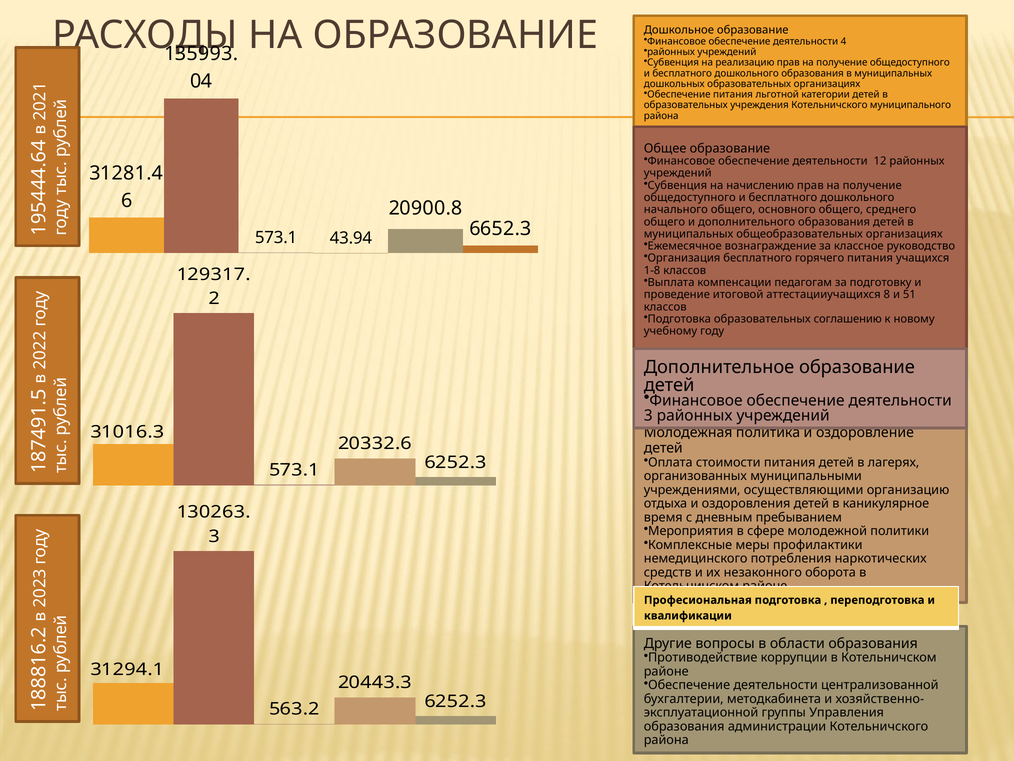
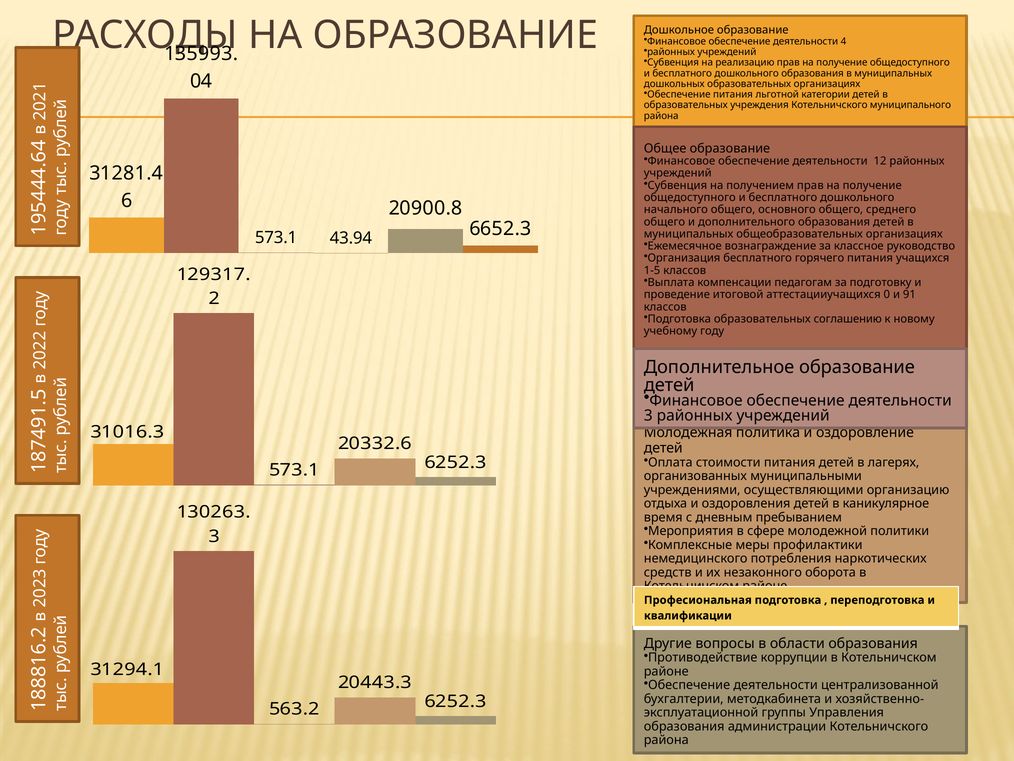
начислению: начислению -> получением
1-8: 1-8 -> 1-5
аттестацииучащихся 8: 8 -> 0
51: 51 -> 91
